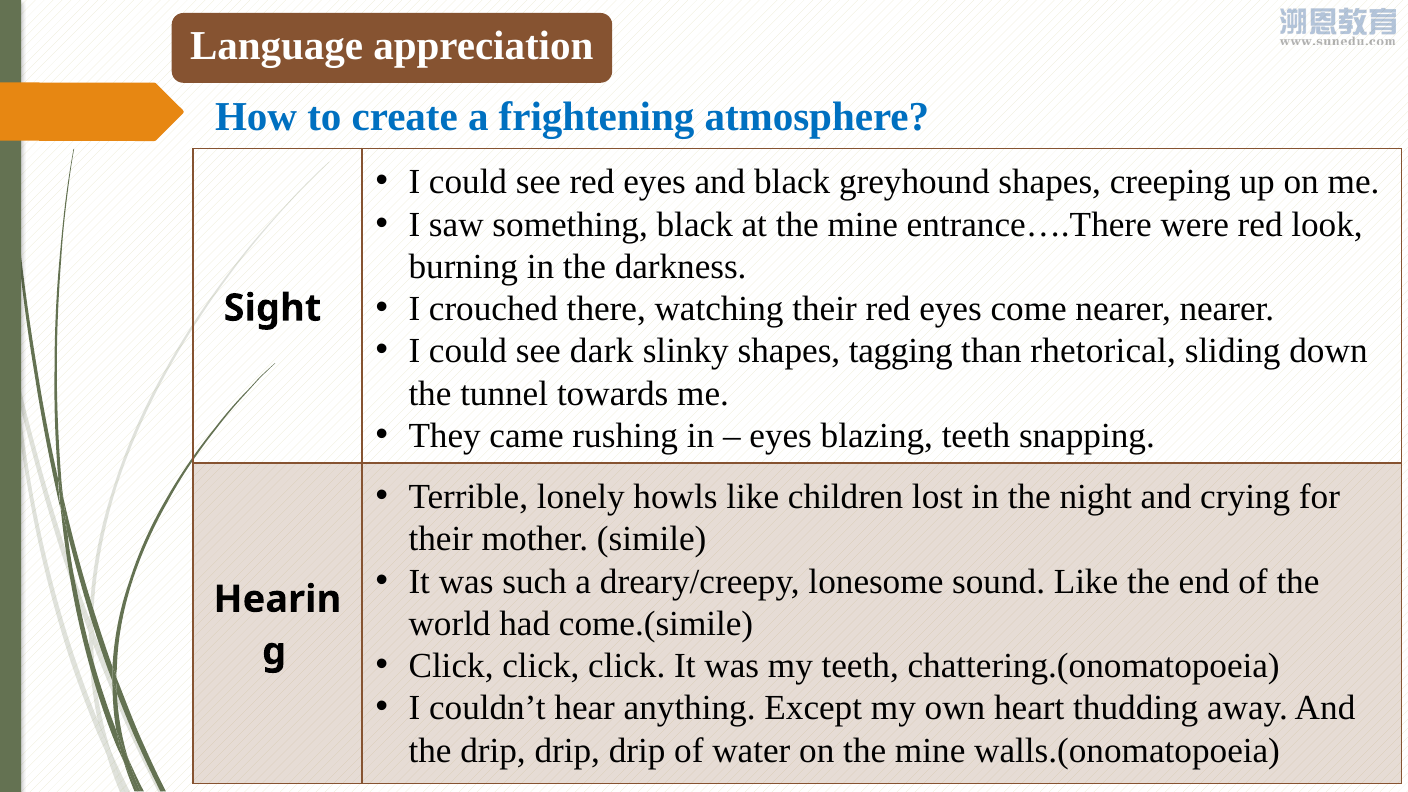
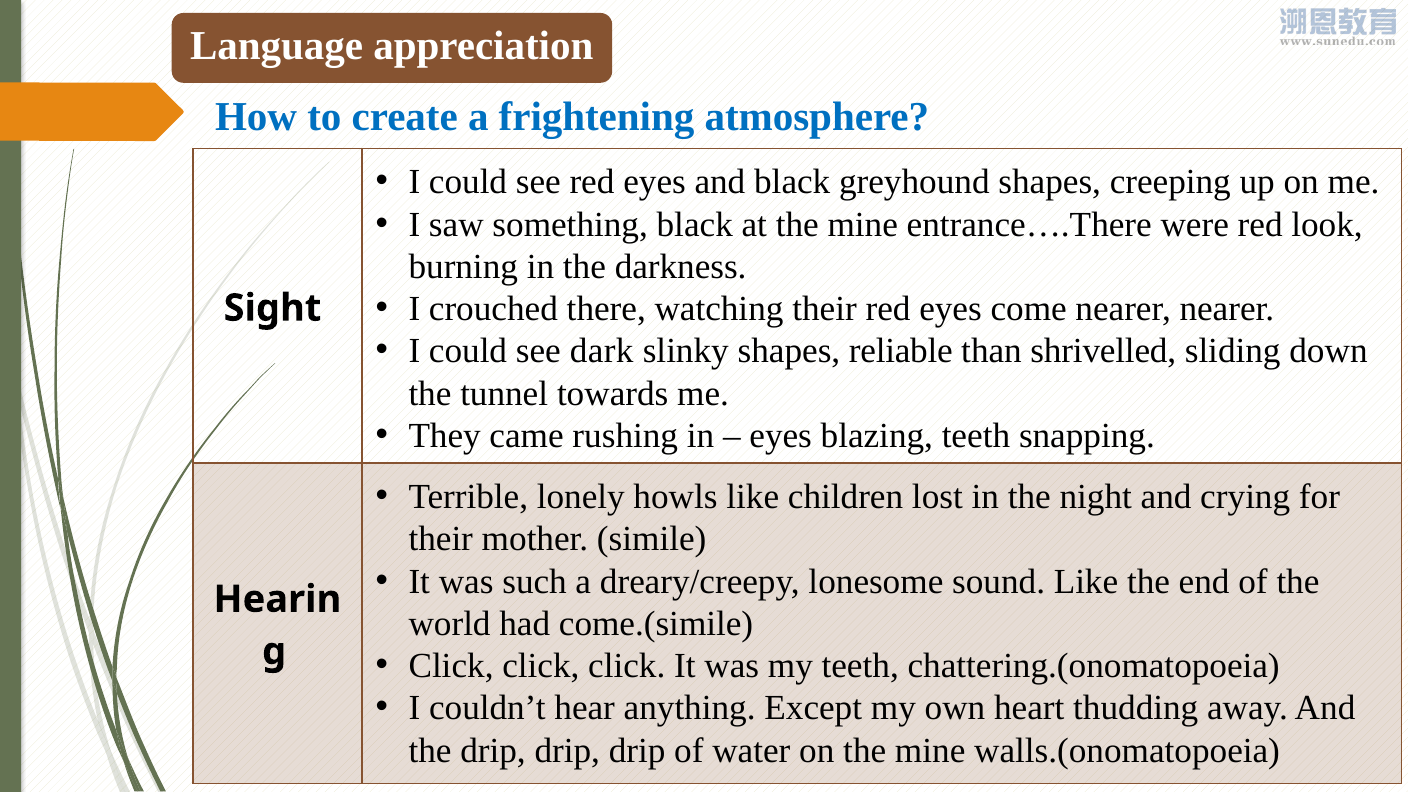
tagging: tagging -> reliable
rhetorical: rhetorical -> shrivelled
